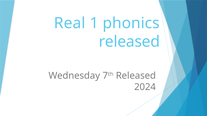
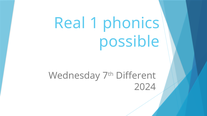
released at (129, 42): released -> possible
Released at (136, 76): Released -> Different
